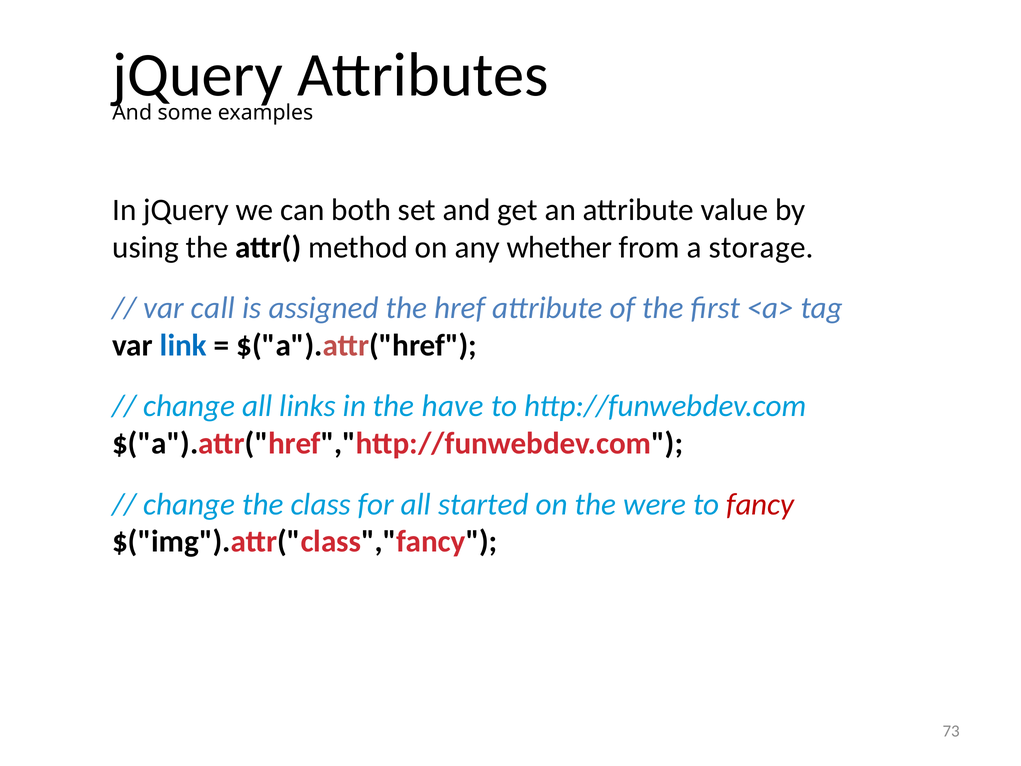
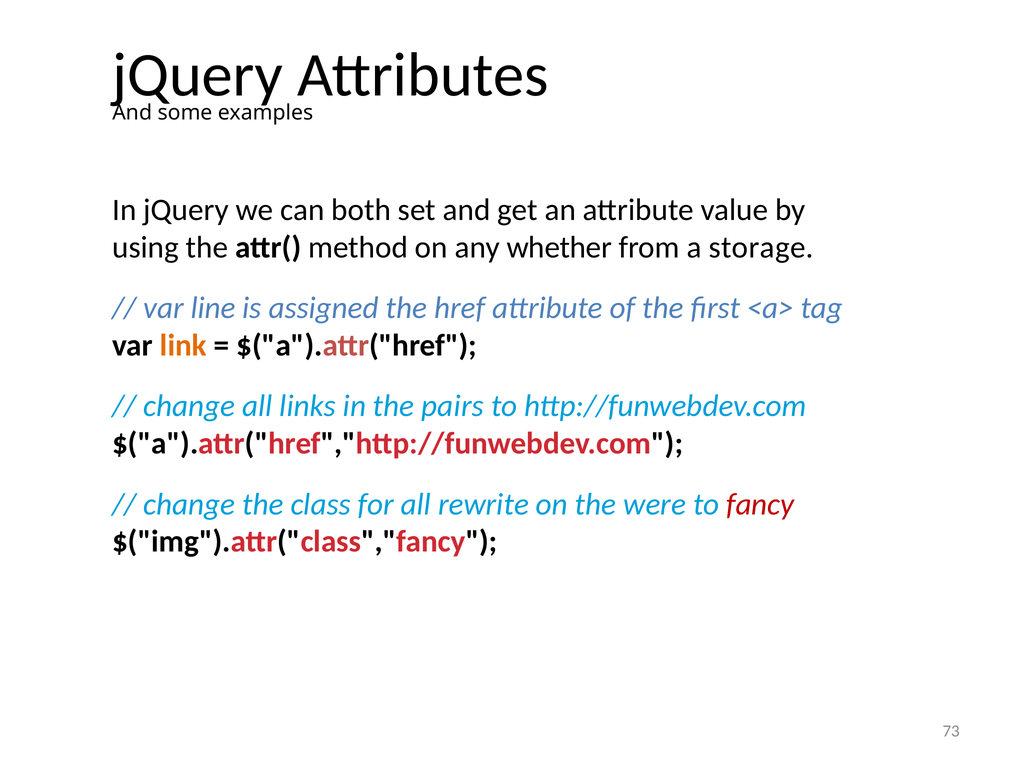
call: call -> line
link colour: blue -> orange
have: have -> pairs
started: started -> rewrite
